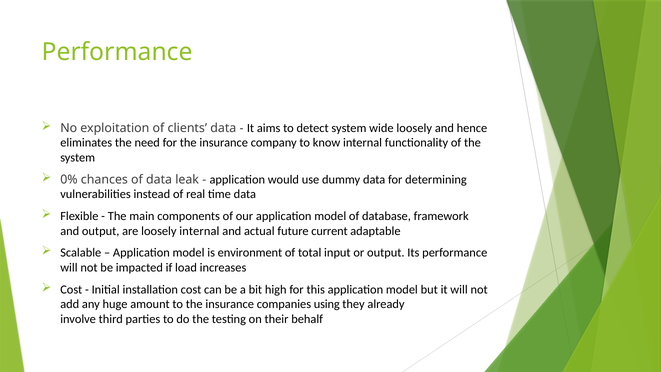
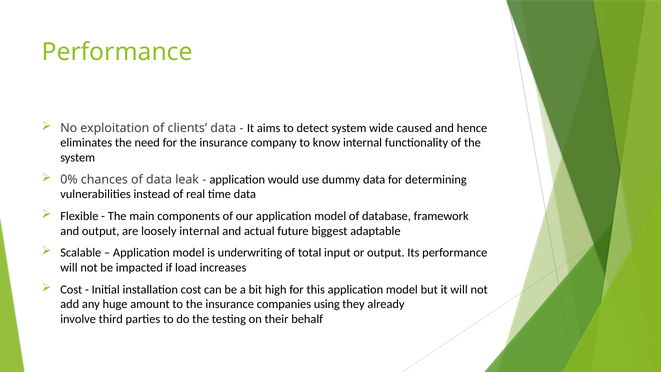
wide loosely: loosely -> caused
current: current -> biggest
environment: environment -> underwriting
